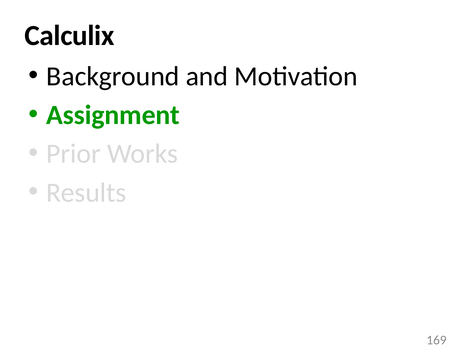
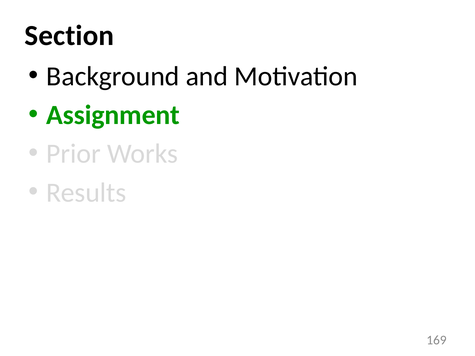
Calculix: Calculix -> Section
